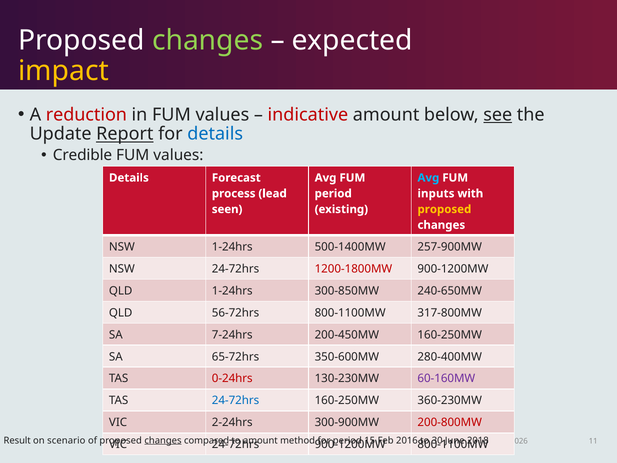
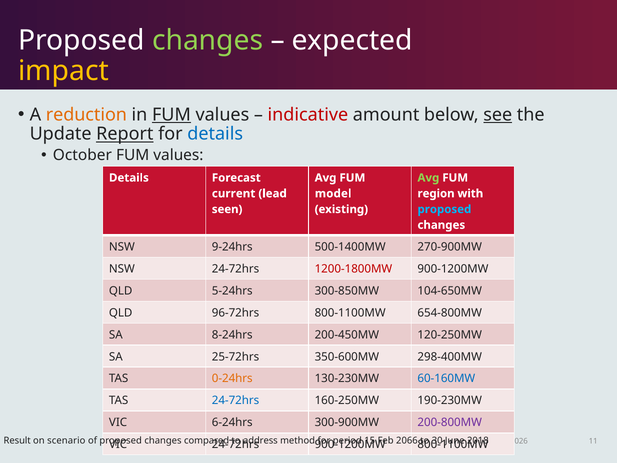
reduction colour: red -> orange
FUM at (171, 115) underline: none -> present
Credible: Credible -> October
Avg at (428, 178) colour: light blue -> light green
process: process -> current
period at (333, 193): period -> model
inputs: inputs -> region
proposed at (444, 209) colour: yellow -> light blue
NSW 1-24hrs: 1-24hrs -> 9-24hrs
257-900MW: 257-900MW -> 270-900MW
QLD 1-24hrs: 1-24hrs -> 5-24hrs
240-650MW: 240-650MW -> 104-650MW
56-72hrs: 56-72hrs -> 96-72hrs
317-800MW: 317-800MW -> 654-800MW
7-24hrs: 7-24hrs -> 8-24hrs
200-450MW 160-250MW: 160-250MW -> 120-250MW
65-72hrs: 65-72hrs -> 25-72hrs
280-400MW: 280-400MW -> 298-400MW
0-24hrs colour: red -> orange
60-160MW colour: purple -> blue
360-230MW: 360-230MW -> 190-230MW
2-24hrs: 2-24hrs -> 6-24hrs
200-800MW colour: red -> purple
changes at (163, 440) underline: present -> none
amount at (260, 440): amount -> address
2016: 2016 -> 2066
